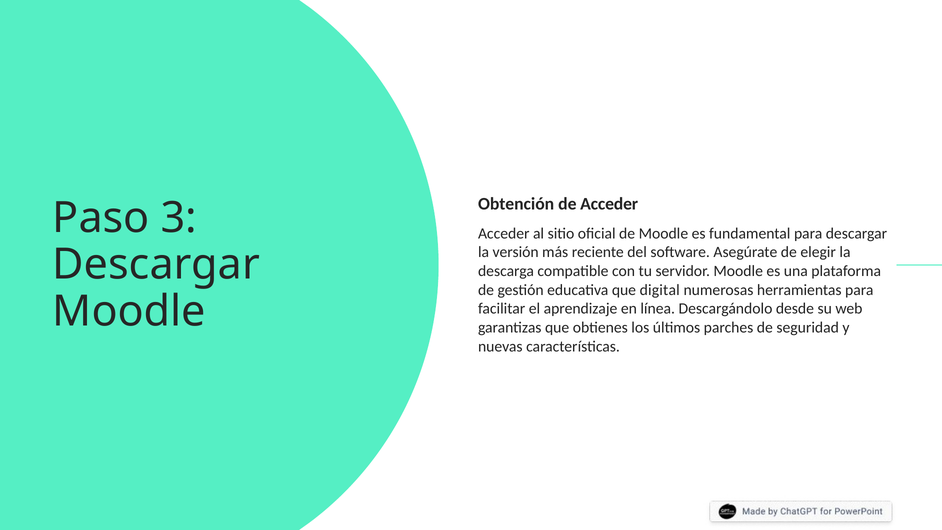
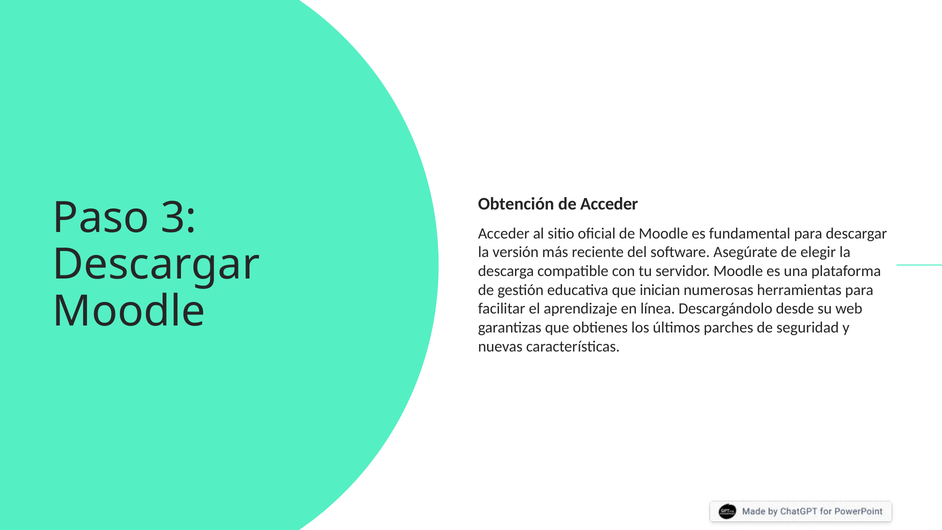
digital: digital -> inician
